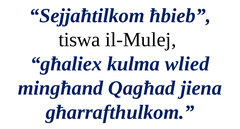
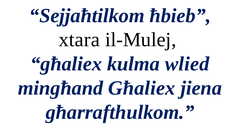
tiswa: tiswa -> xtara
mingħand Qagħad: Qagħad -> Għaliex
